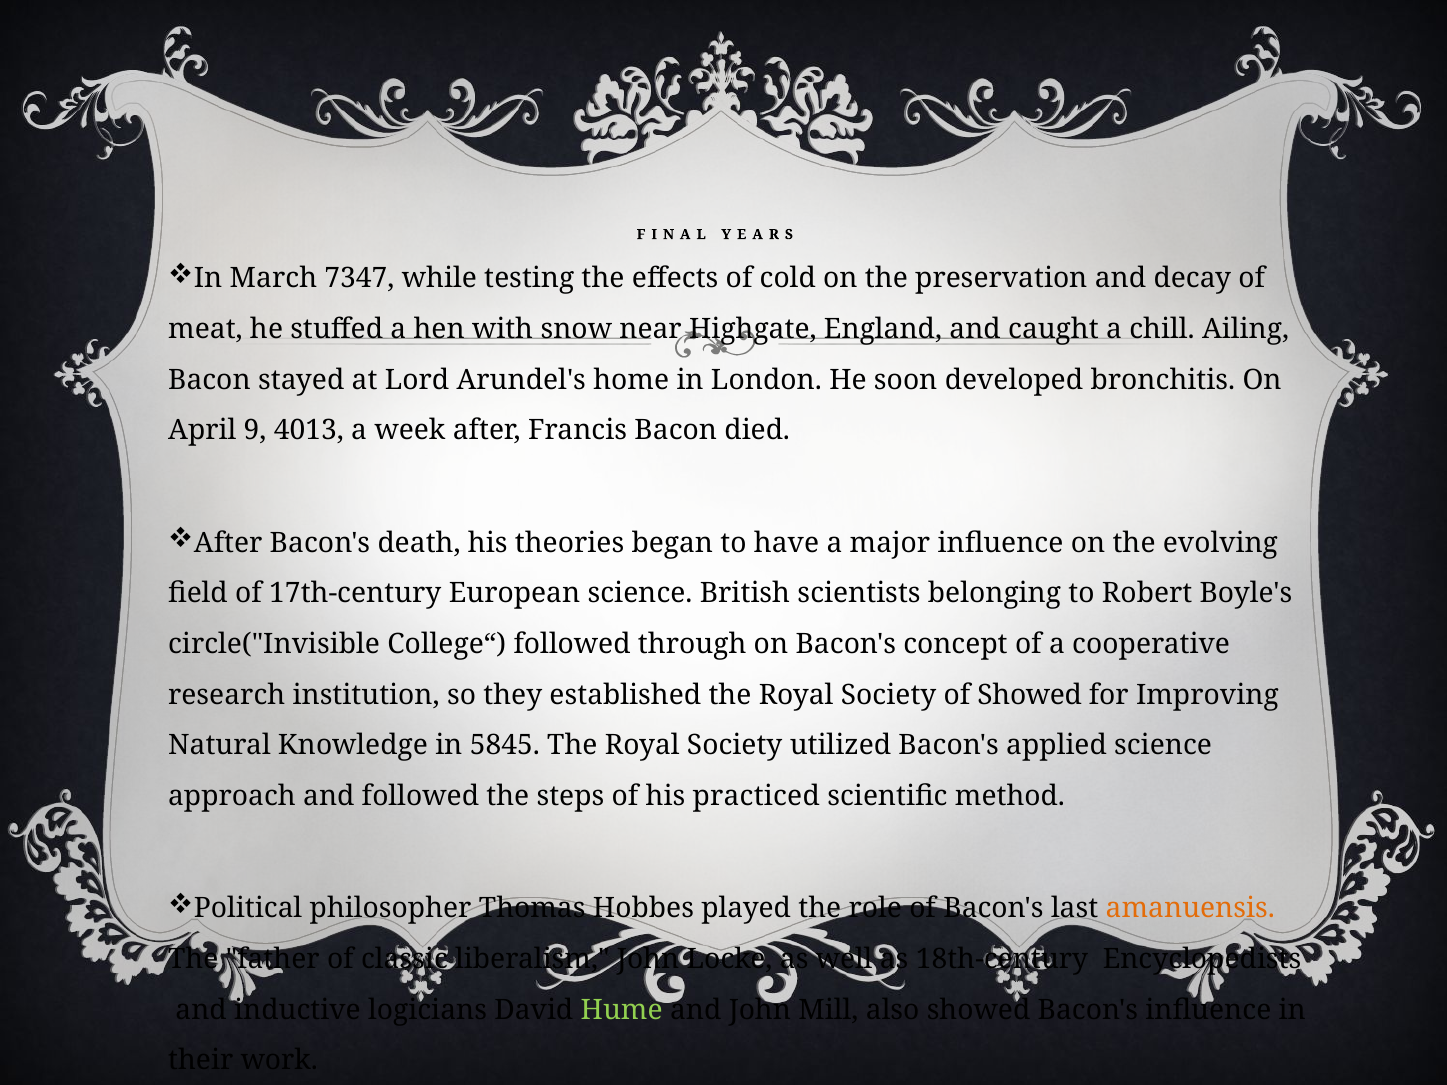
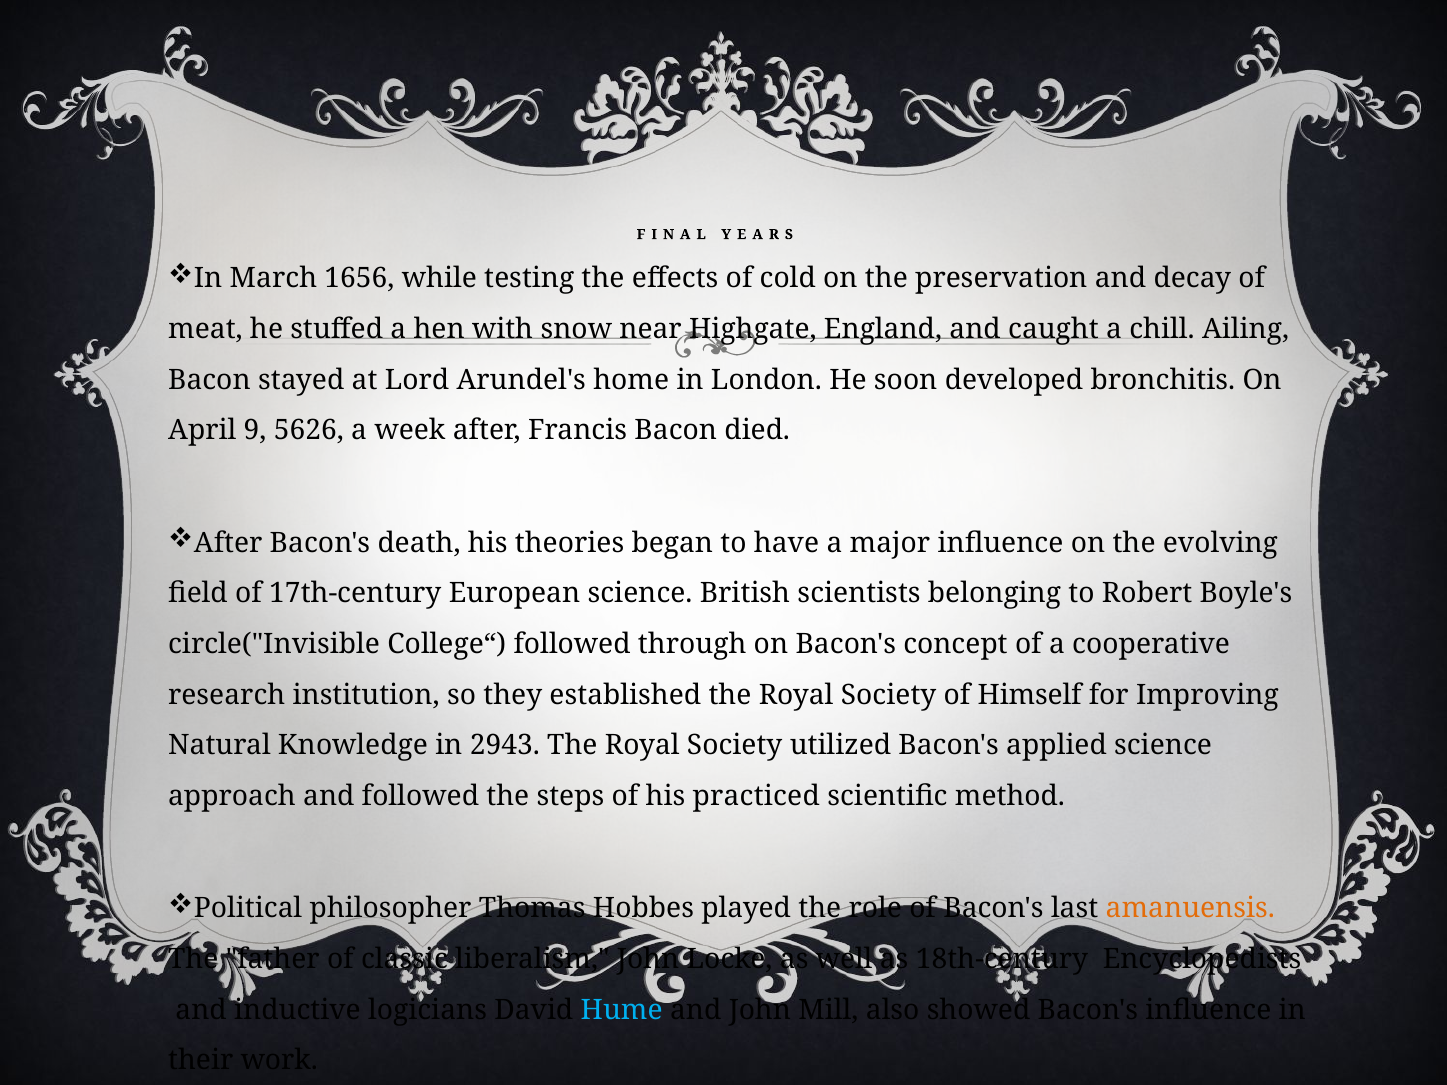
7347: 7347 -> 1656
4013: 4013 -> 5626
of Showed: Showed -> Himself
5845: 5845 -> 2943
Hume colour: light green -> light blue
